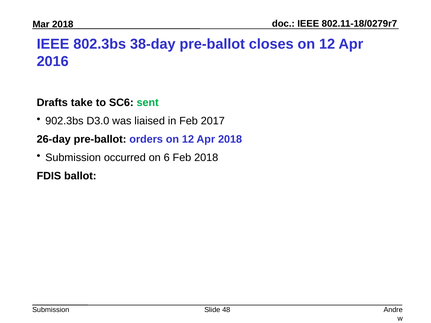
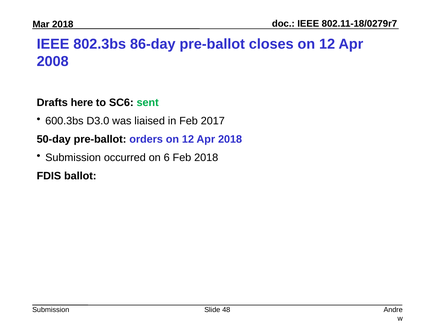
38-day: 38-day -> 86-day
2016: 2016 -> 2008
take: take -> here
902.3bs: 902.3bs -> 600.3bs
26-day: 26-day -> 50-day
